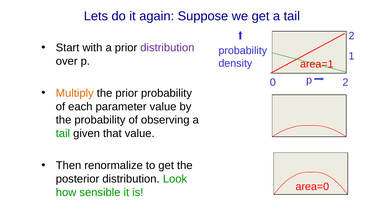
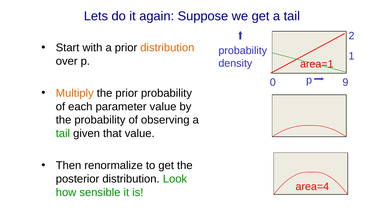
distribution at (167, 48) colour: purple -> orange
0 2: 2 -> 9
area=0: area=0 -> area=4
